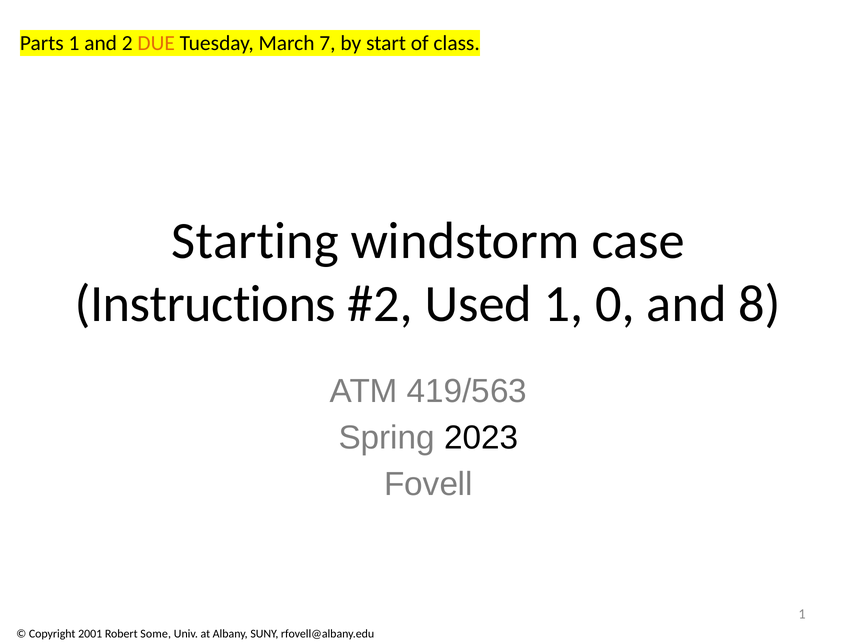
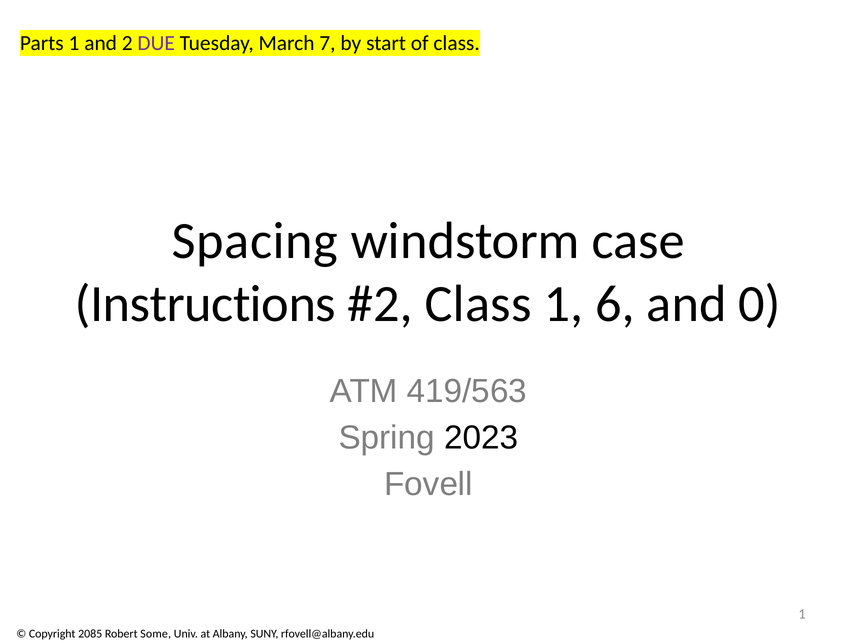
DUE colour: orange -> purple
Starting: Starting -> Spacing
Used at (478, 304): Used -> Class
0: 0 -> 6
8: 8 -> 0
2001: 2001 -> 2085
